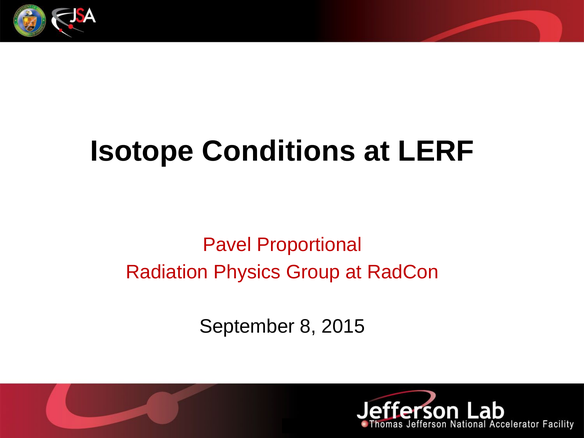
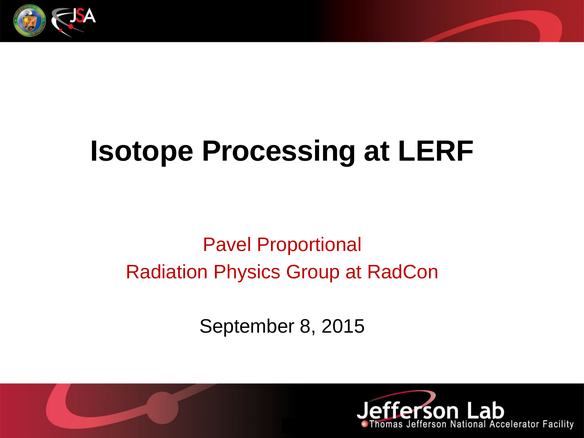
Conditions: Conditions -> Processing
